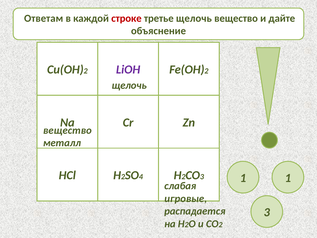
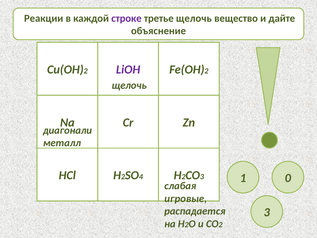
Ответам: Ответам -> Реакции
строке colour: red -> purple
вещество at (67, 130): вещество -> диагонали
1 1: 1 -> 0
